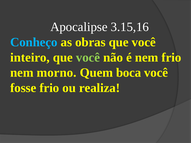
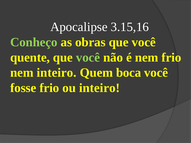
Conheço colour: light blue -> light green
inteiro: inteiro -> quente
nem morno: morno -> inteiro
ou realiza: realiza -> inteiro
